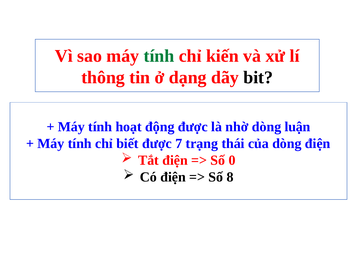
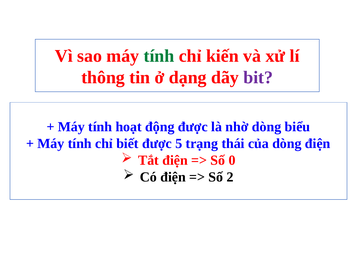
bit colour: black -> purple
luận: luận -> biểu
7: 7 -> 5
8: 8 -> 2
